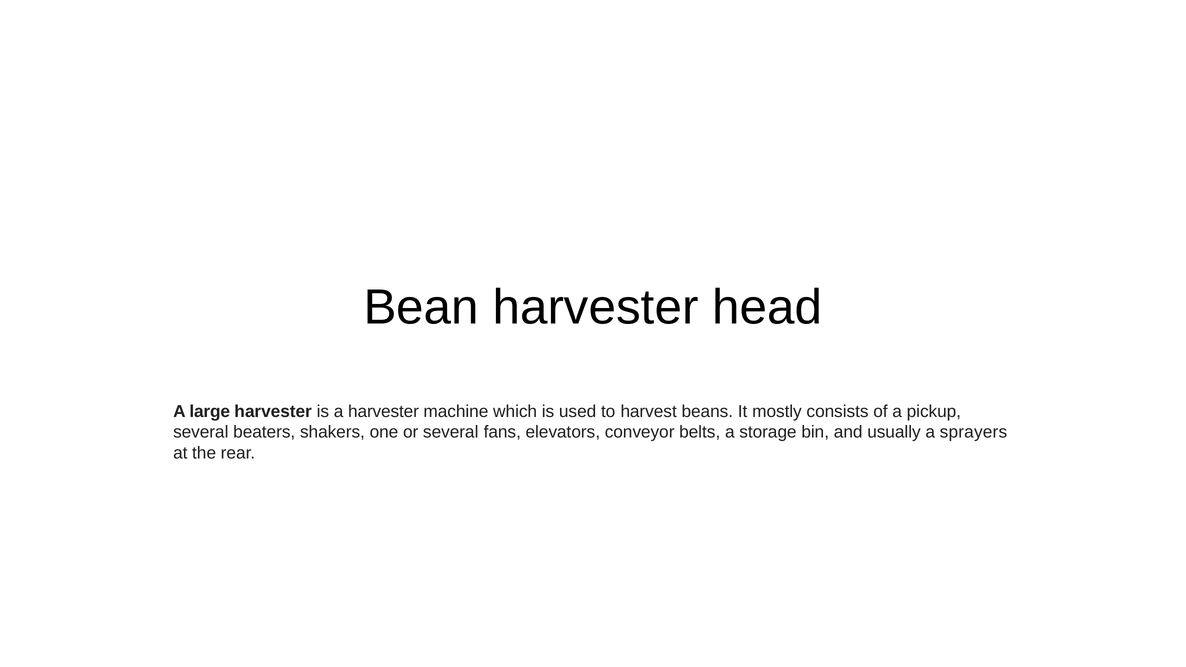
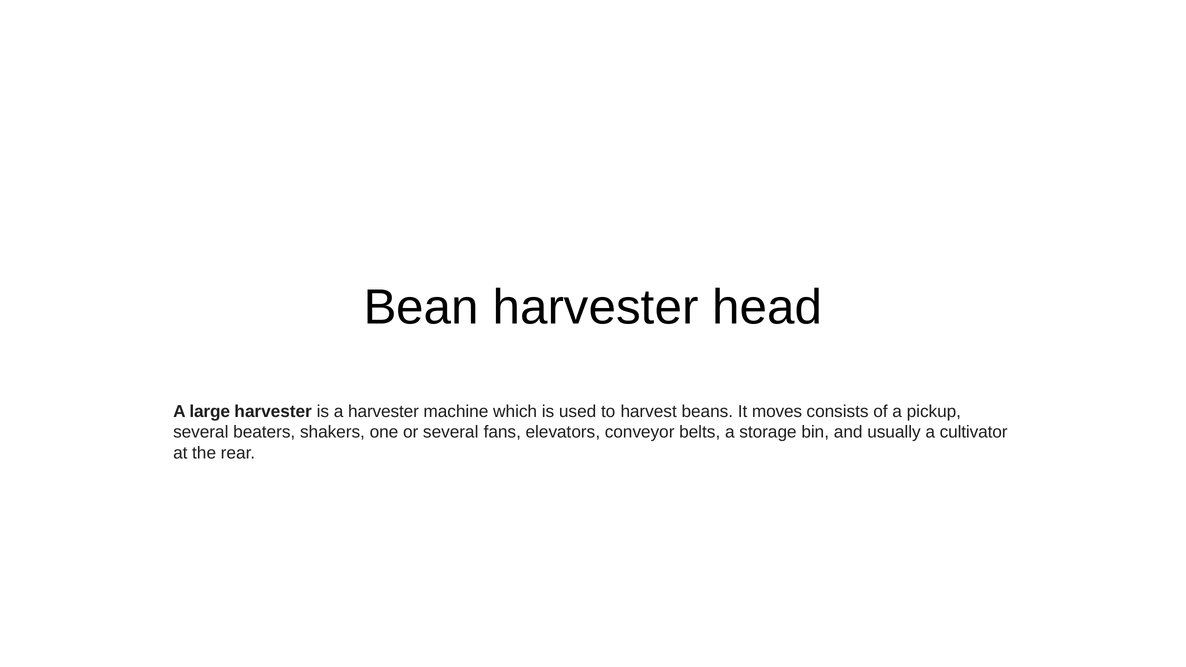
mostly: mostly -> moves
sprayers: sprayers -> cultivator
